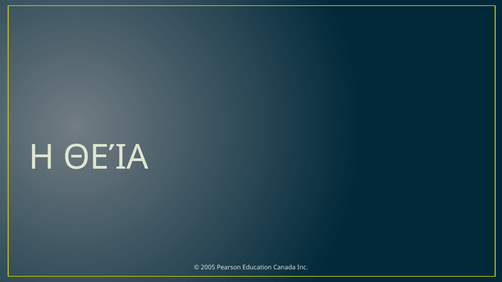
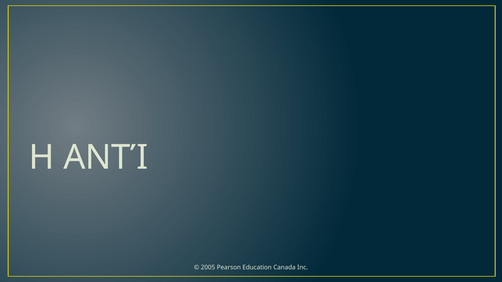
ΘΕΊΑ: ΘΕΊΑ -> ΑΝΤΊ
